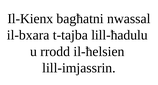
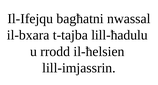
Il-Kienx: Il-Kienx -> Il-Ifejqu
